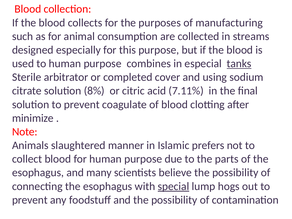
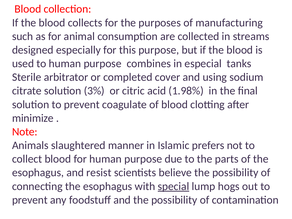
tanks underline: present -> none
8%: 8% -> 3%
7.11%: 7.11% -> 1.98%
many: many -> resist
